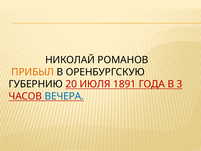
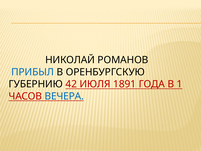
ПРИБЫЛ colour: orange -> blue
20: 20 -> 42
3: 3 -> 1
